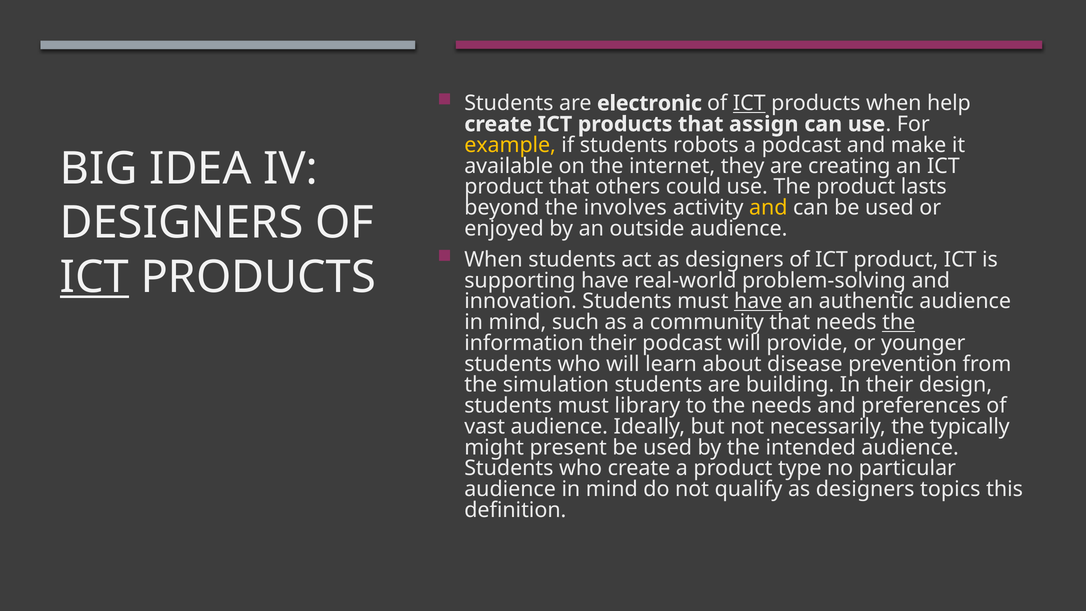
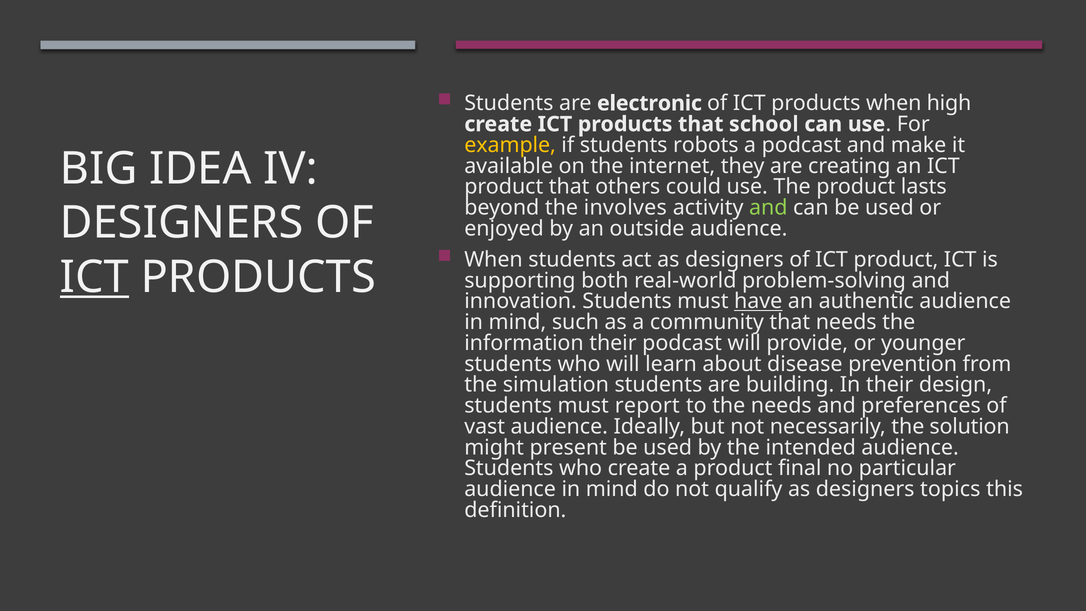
ICT at (749, 103) underline: present -> none
help: help -> high
assign: assign -> school
and at (768, 208) colour: yellow -> light green
supporting have: have -> both
the at (899, 322) underline: present -> none
library: library -> report
typically: typically -> solution
type: type -> final
